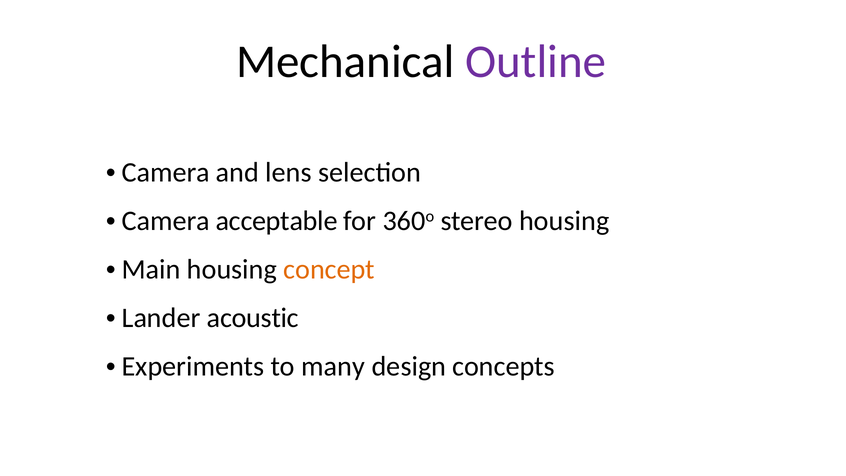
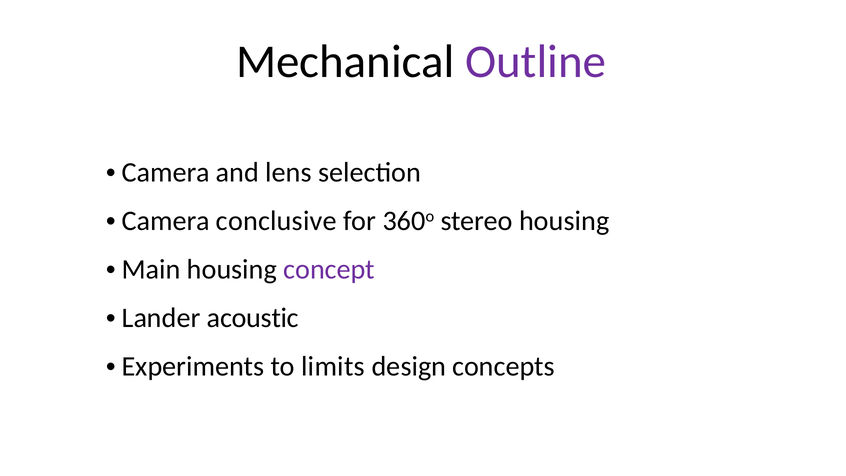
acceptable: acceptable -> conclusive
concept colour: orange -> purple
many: many -> limits
